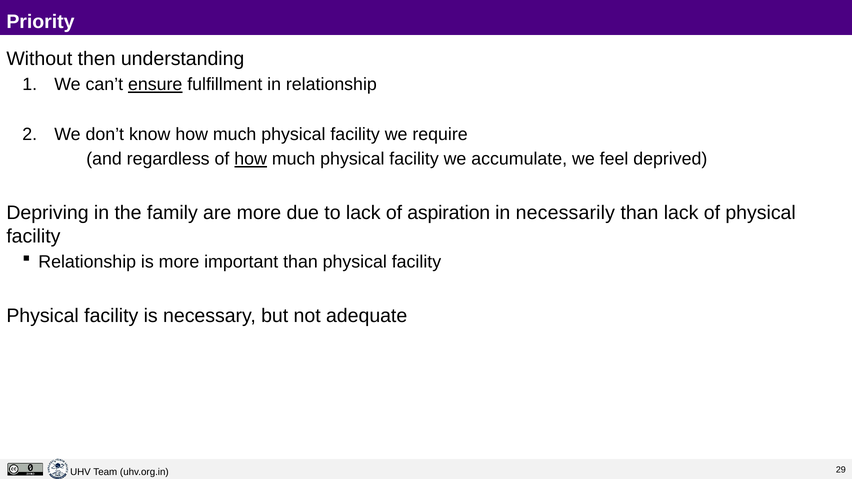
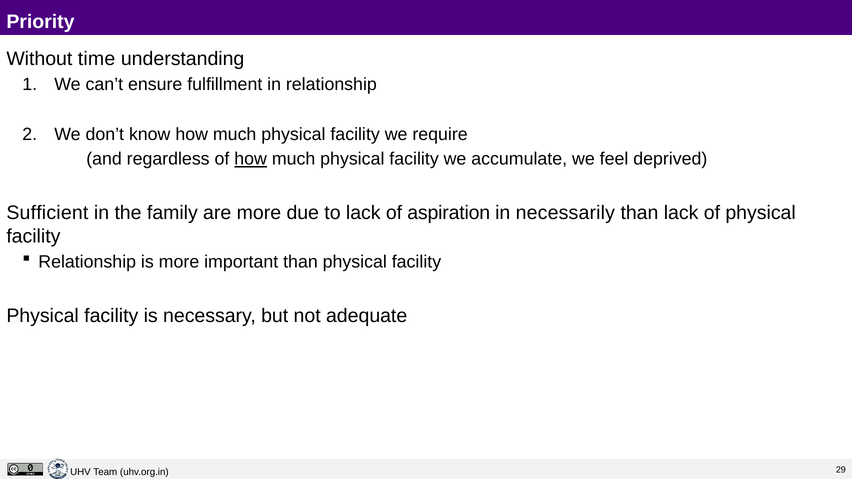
then: then -> time
ensure underline: present -> none
Depriving: Depriving -> Sufficient
